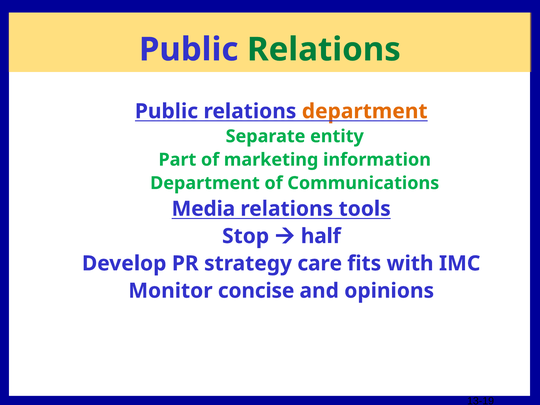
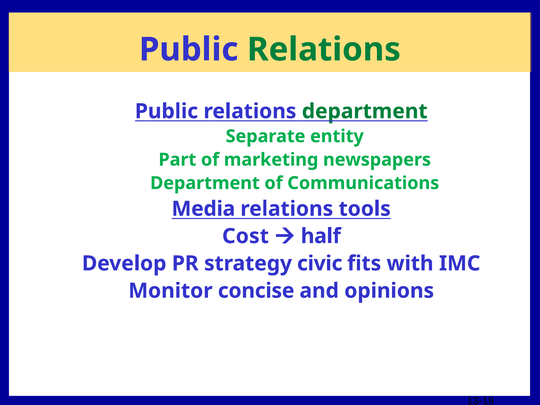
department at (365, 111) colour: orange -> green
information: information -> newspapers
Stop: Stop -> Cost
care: care -> civic
